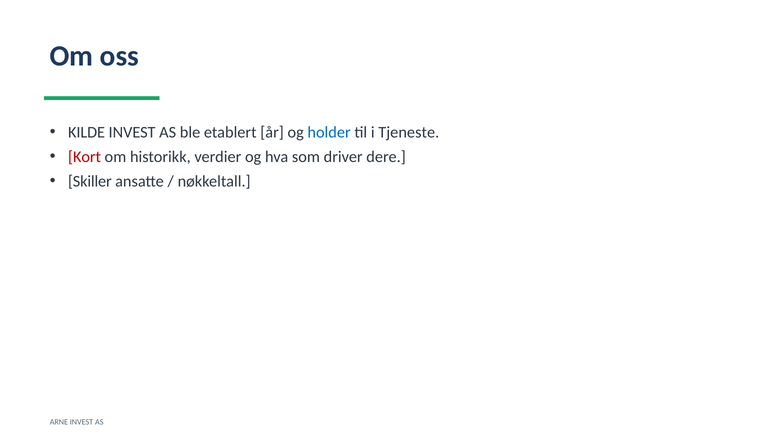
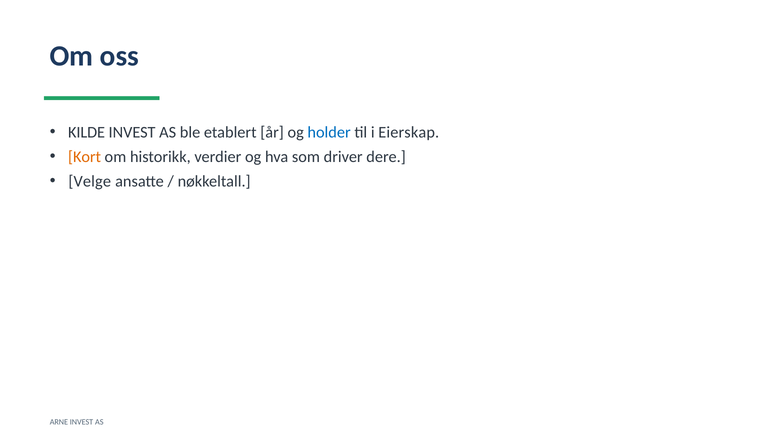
Tjeneste: Tjeneste -> Eierskap
Kort colour: red -> orange
Skiller: Skiller -> Velge
